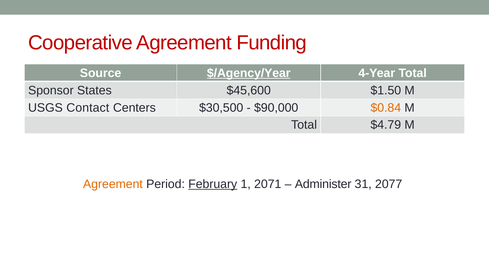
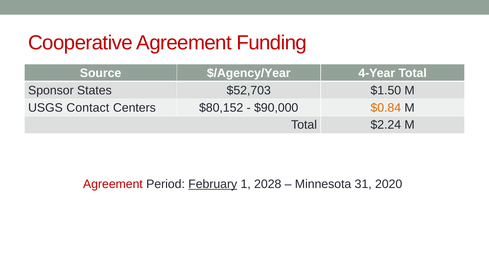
$/Agency/Year underline: present -> none
$45,600: $45,600 -> $52,703
$30,500: $30,500 -> $80,152
$4.79: $4.79 -> $2.24
Agreement at (113, 184) colour: orange -> red
2071: 2071 -> 2028
Administer: Administer -> Minnesota
2077: 2077 -> 2020
